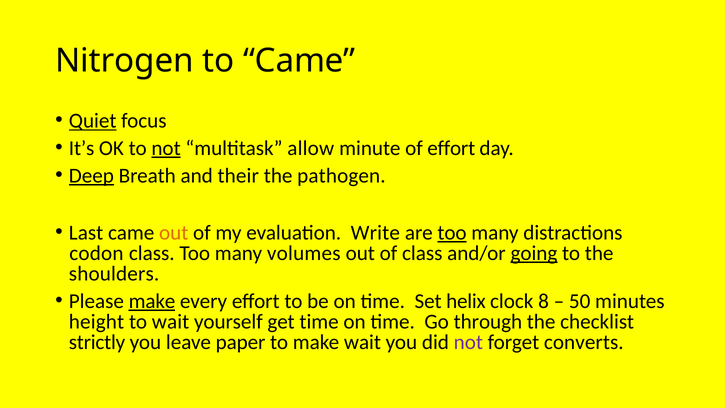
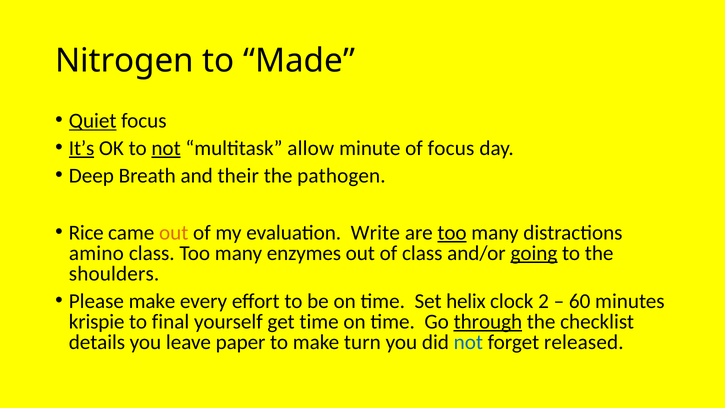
to Came: Came -> Made
It’s underline: none -> present
of effort: effort -> focus
Deep underline: present -> none
Last: Last -> Rice
codon: codon -> amino
volumes: volumes -> enzymes
make at (152, 301) underline: present -> none
8: 8 -> 2
50: 50 -> 60
height: height -> krispie
to wait: wait -> final
through underline: none -> present
strictly: strictly -> details
make wait: wait -> turn
not at (468, 342) colour: purple -> blue
converts: converts -> released
